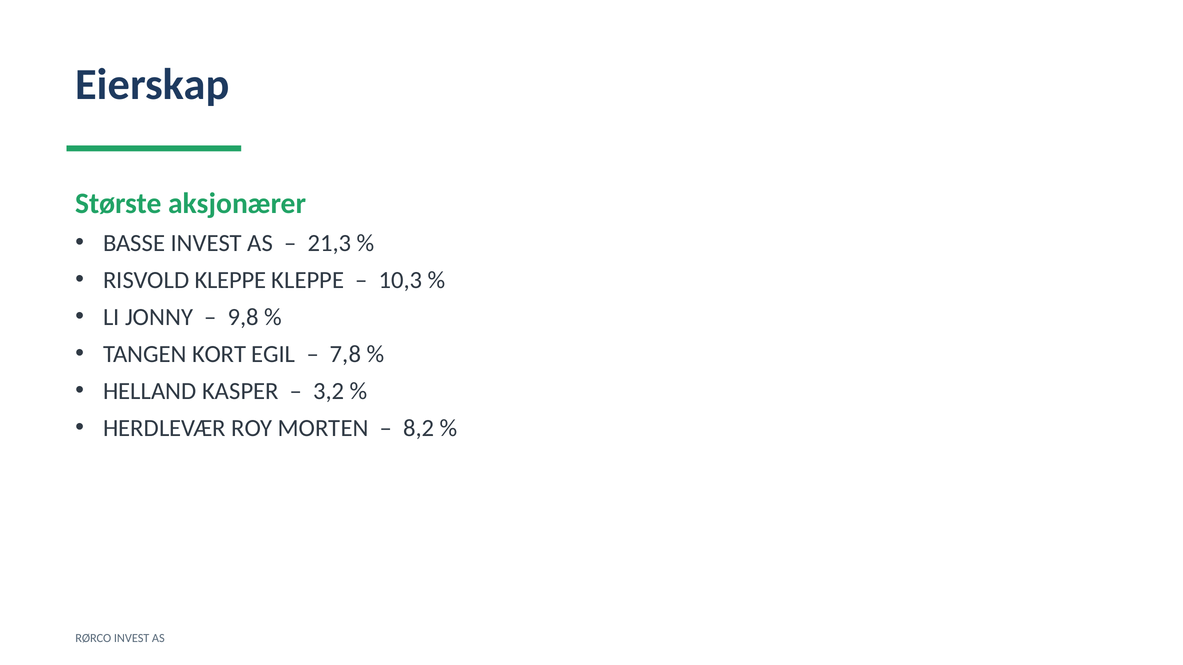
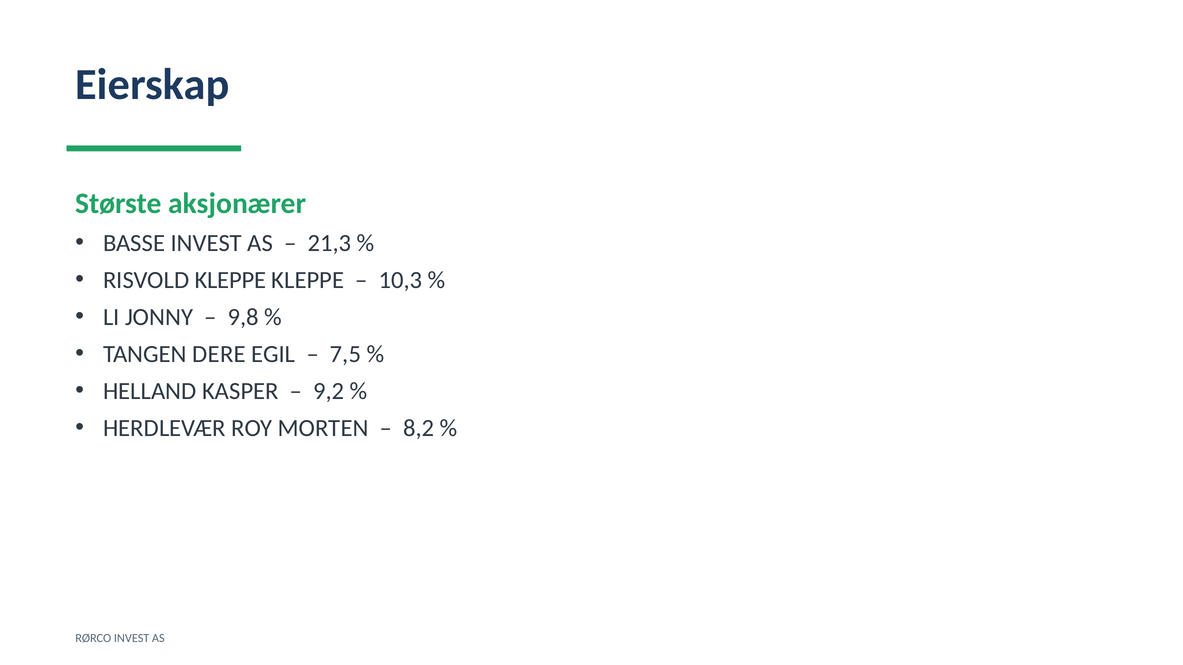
KORT: KORT -> DERE
7,8: 7,8 -> 7,5
3,2: 3,2 -> 9,2
